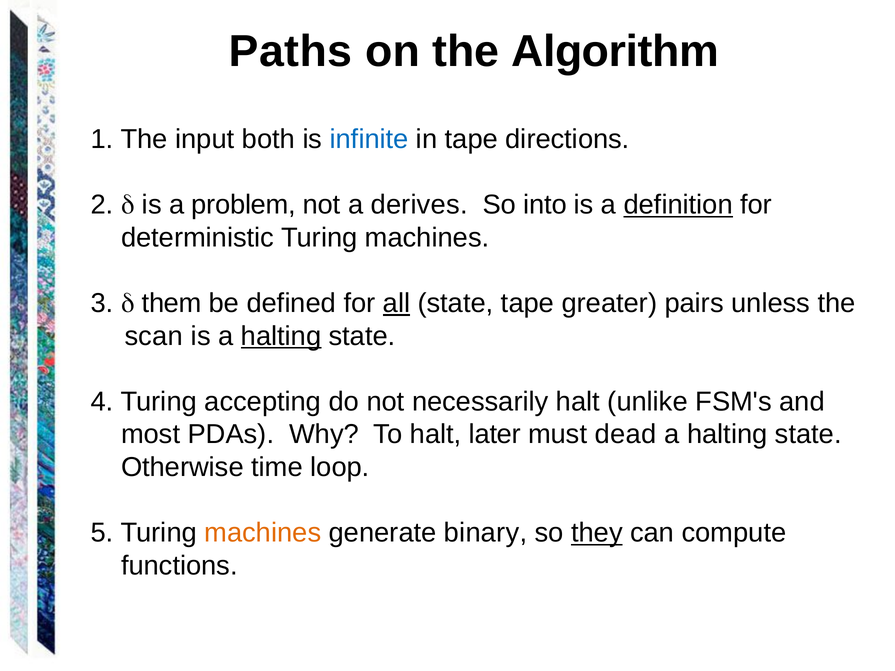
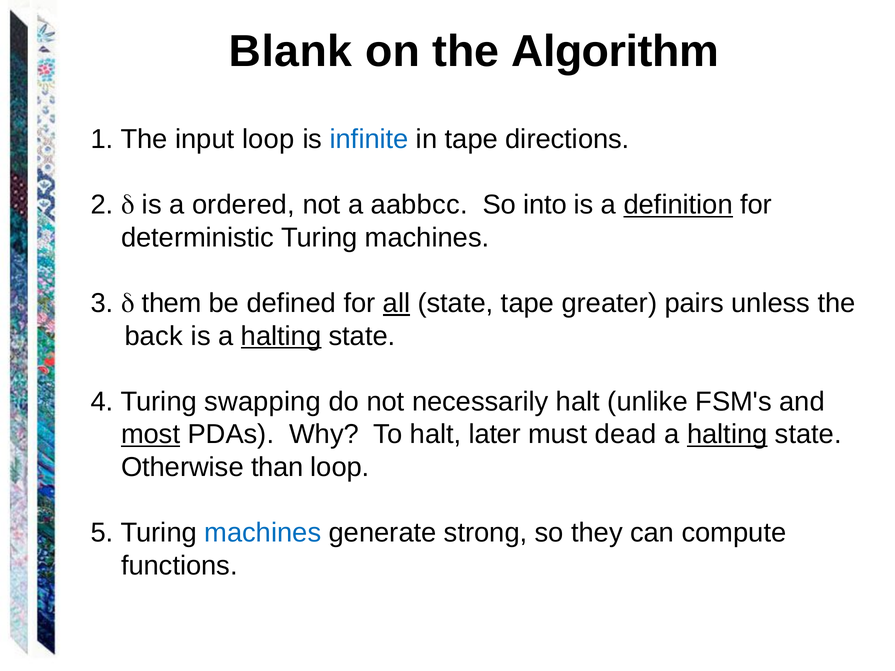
Paths: Paths -> Blank
input both: both -> loop
problem: problem -> ordered
derives: derives -> aabbcc
scan: scan -> back
accepting: accepting -> swapping
most underline: none -> present
halting at (727, 435) underline: none -> present
time: time -> than
machines at (263, 533) colour: orange -> blue
binary: binary -> strong
they underline: present -> none
